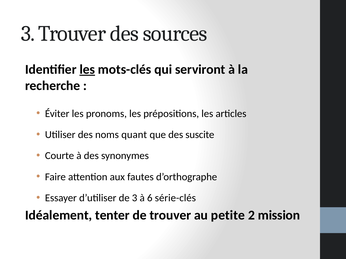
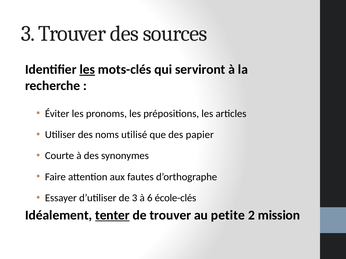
quant: quant -> utilisé
suscite: suscite -> papier
série-clés: série-clés -> école-clés
tenter underline: none -> present
